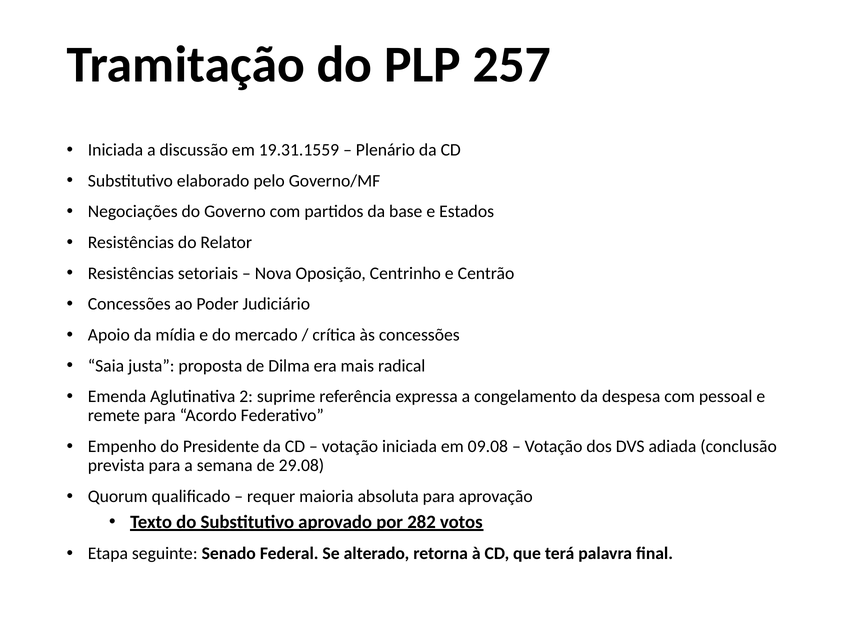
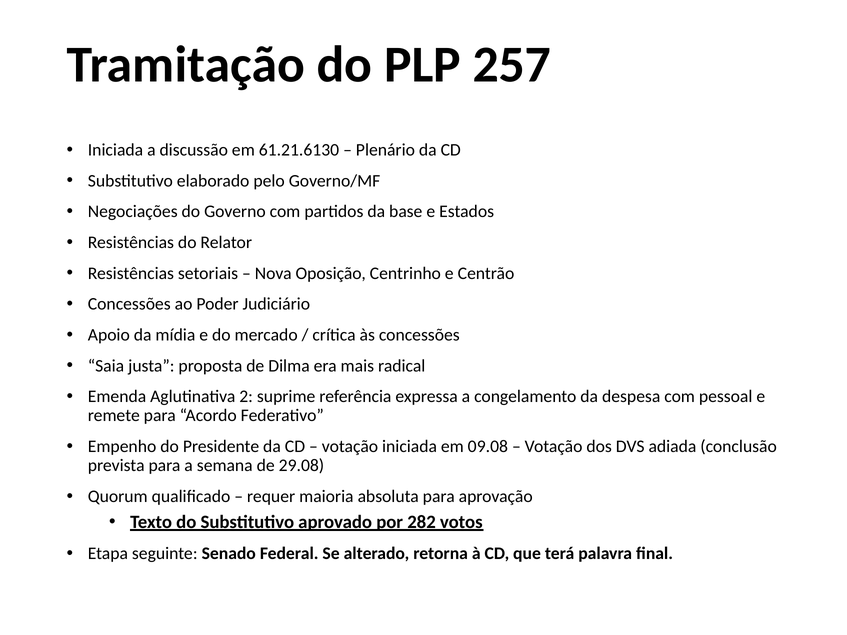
19.31.1559: 19.31.1559 -> 61.21.6130
